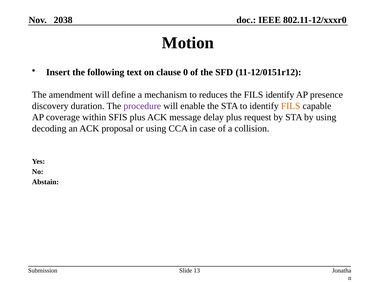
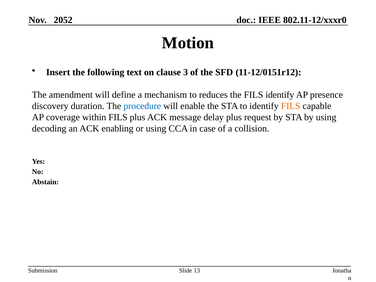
2038: 2038 -> 2052
0: 0 -> 3
procedure colour: purple -> blue
within SFIS: SFIS -> FILS
proposal: proposal -> enabling
